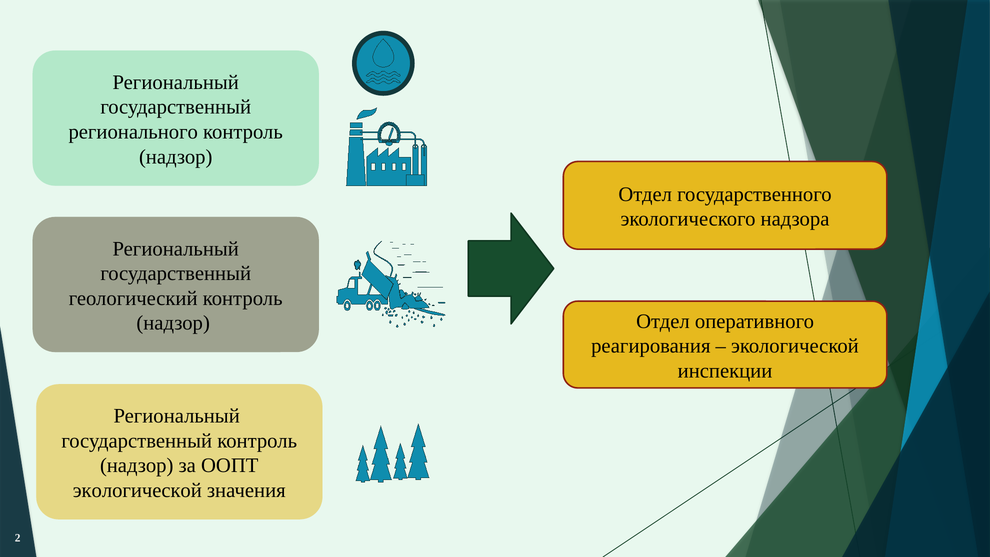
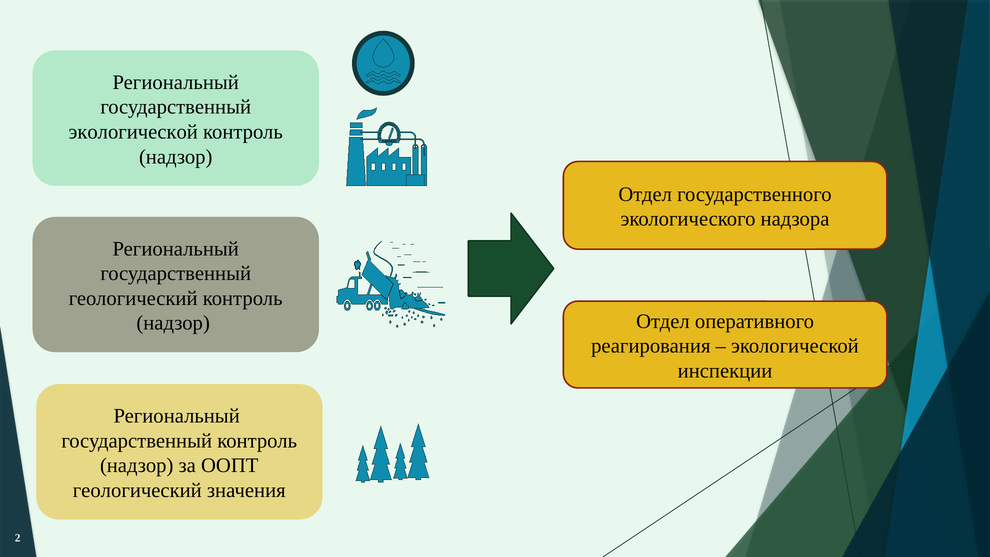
регионального at (133, 132): регионального -> экологической
экологической at (137, 490): экологической -> геологический
